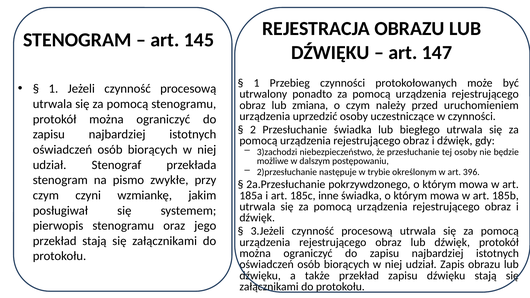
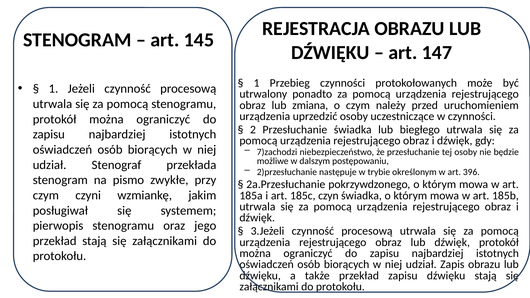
3)zachodzi: 3)zachodzi -> 7)zachodzi
inne: inne -> czyn
